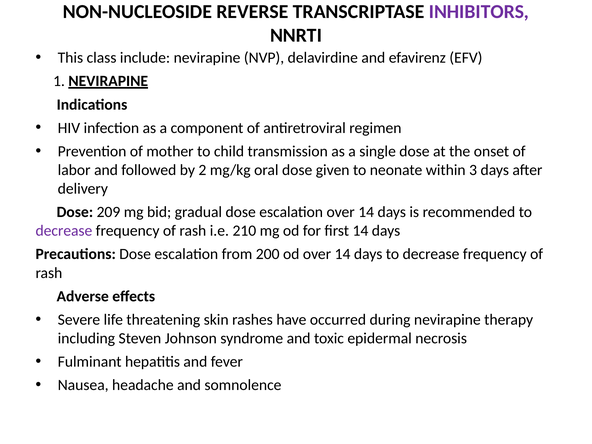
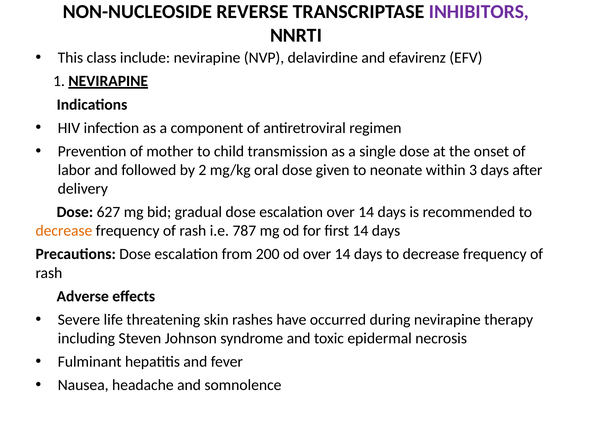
209: 209 -> 627
decrease at (64, 231) colour: purple -> orange
210: 210 -> 787
